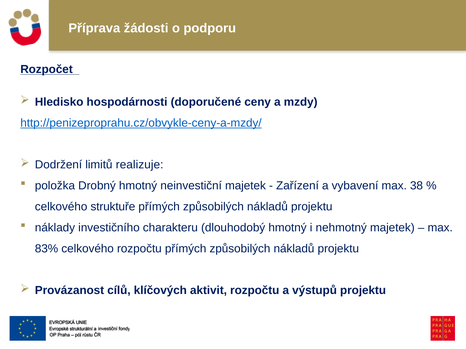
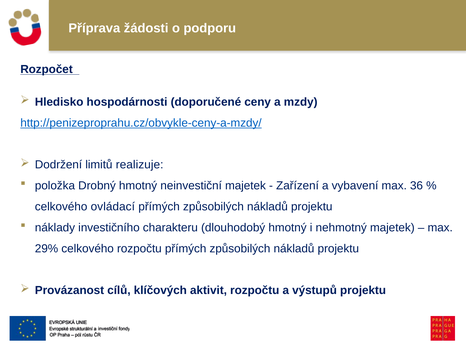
38: 38 -> 36
struktuře: struktuře -> ovládací
83%: 83% -> 29%
